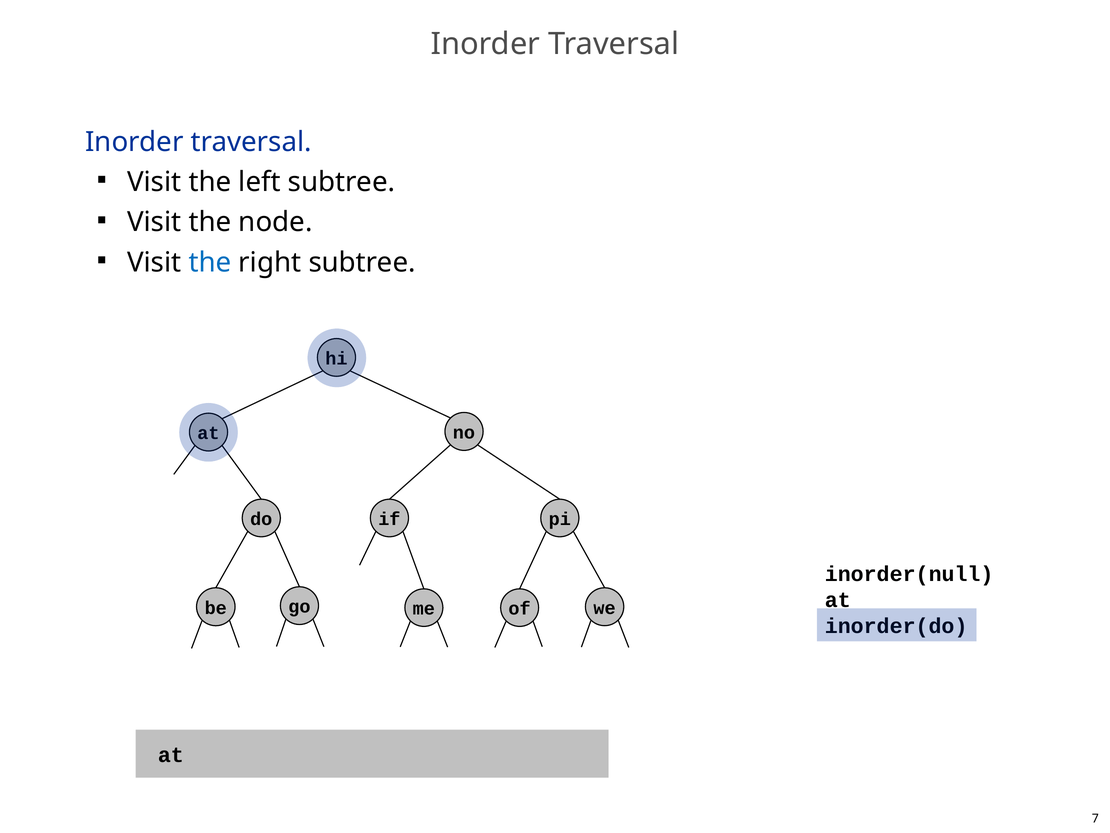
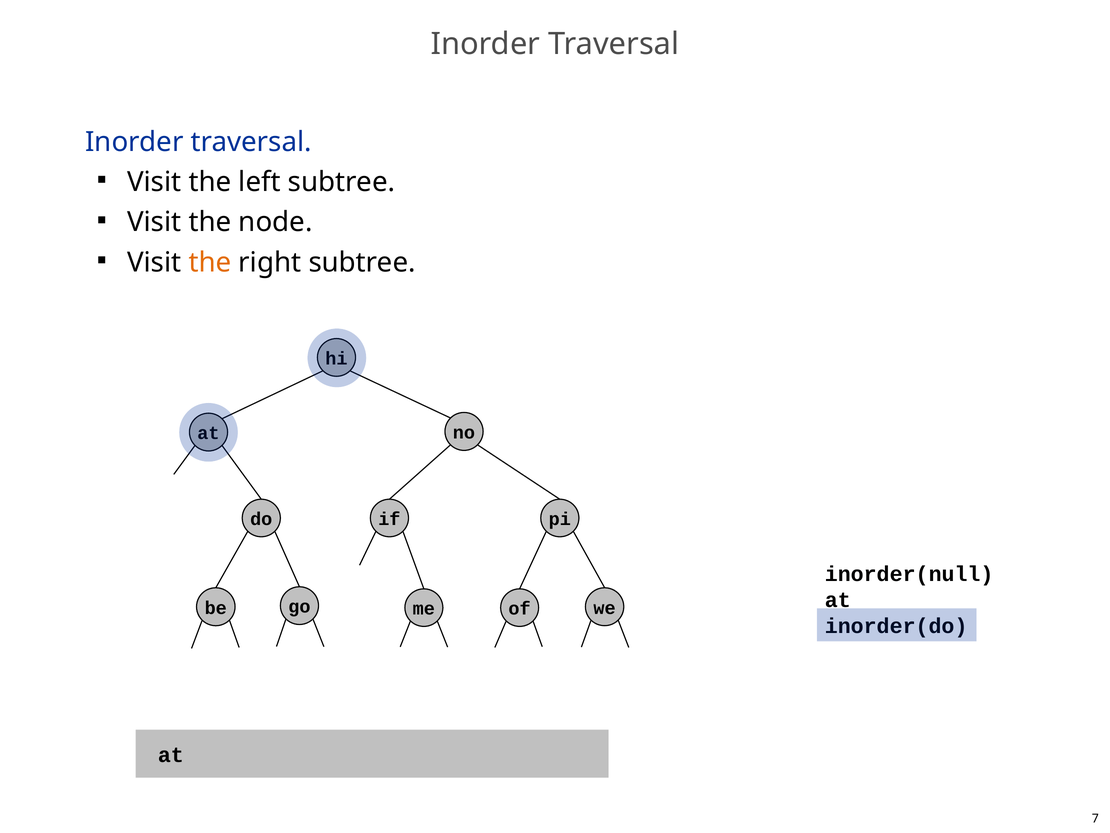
the at (210, 262) colour: blue -> orange
